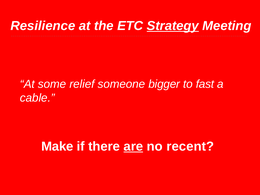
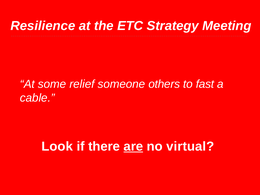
Strategy underline: present -> none
bigger: bigger -> others
Make: Make -> Look
recent: recent -> virtual
